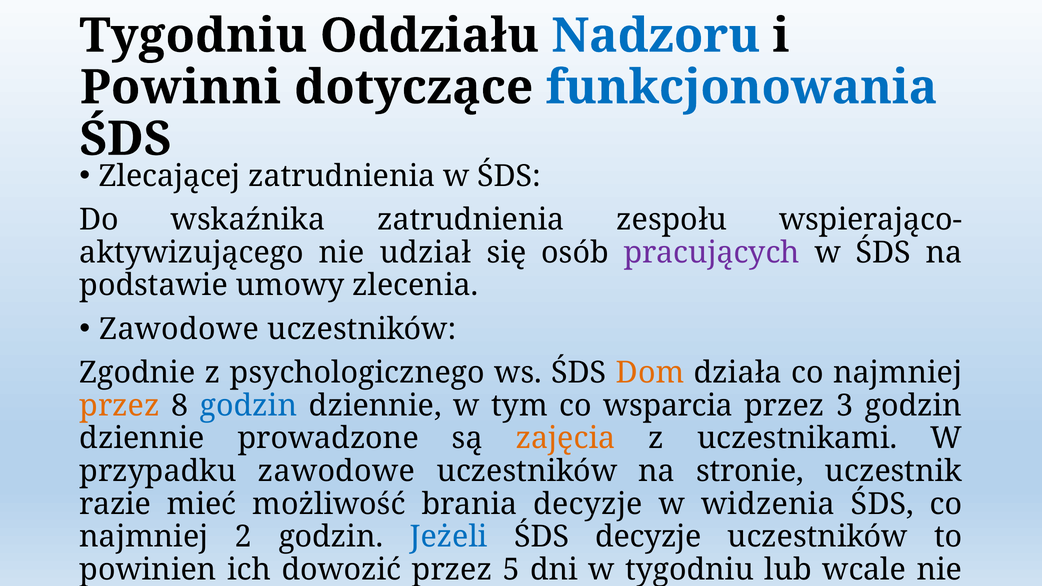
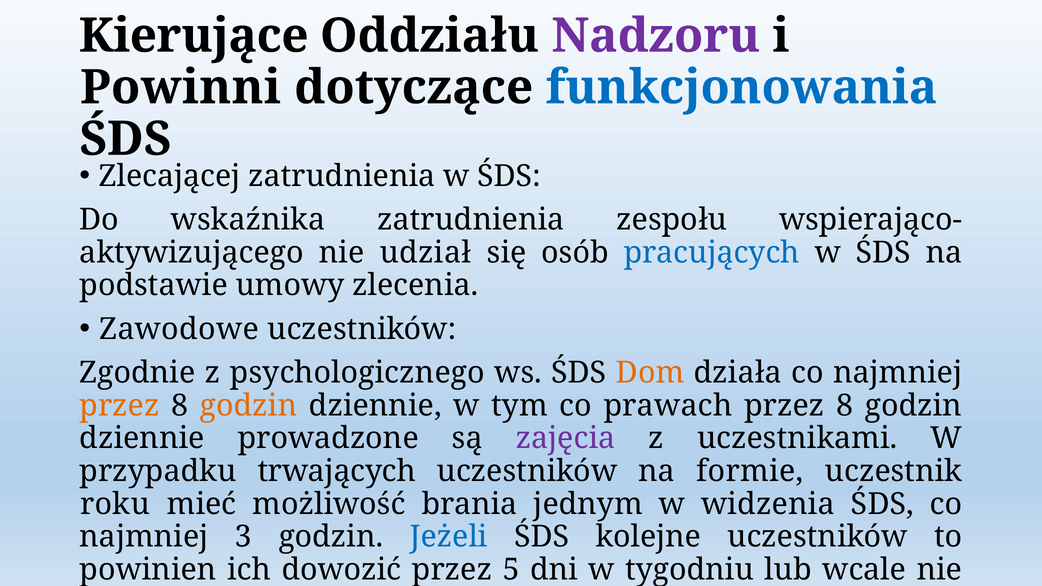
Tygodniu at (193, 36): Tygodniu -> Kierujące
Nadzoru colour: blue -> purple
pracujących colour: purple -> blue
godzin at (249, 406) colour: blue -> orange
wsparcia: wsparcia -> prawach
3 at (845, 406): 3 -> 8
zajęcia colour: orange -> purple
przypadku zawodowe: zawodowe -> trwających
stronie: stronie -> formie
razie: razie -> roku
brania decyzje: decyzje -> jednym
2: 2 -> 3
ŚDS decyzje: decyzje -> kolejne
